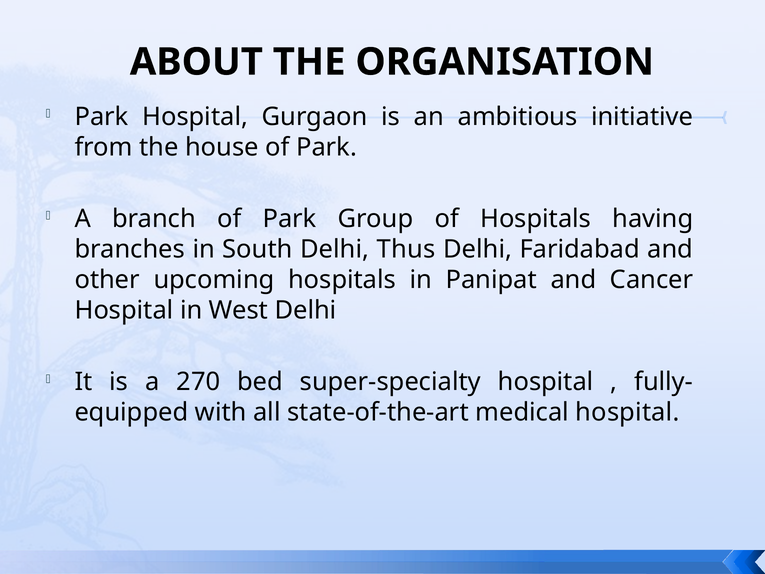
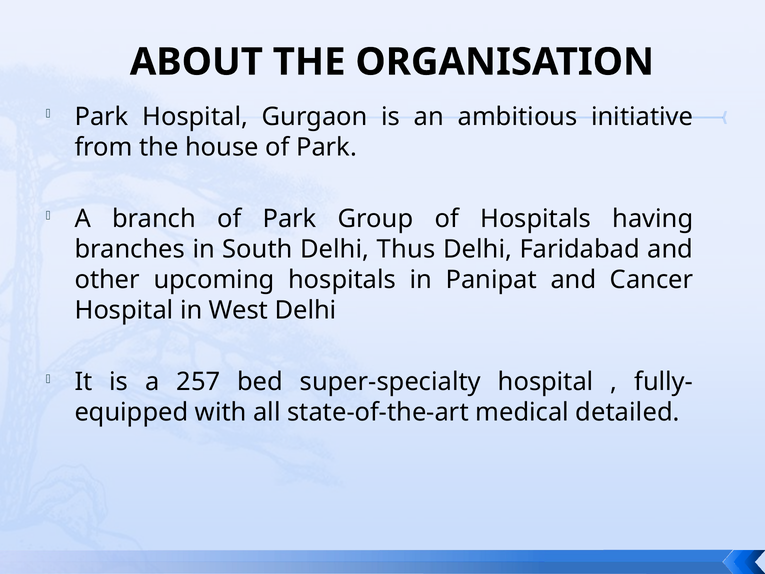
270: 270 -> 257
medical hospital: hospital -> detailed
